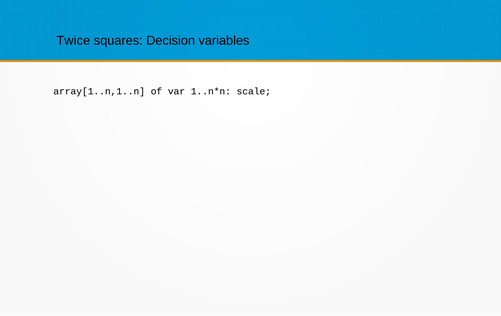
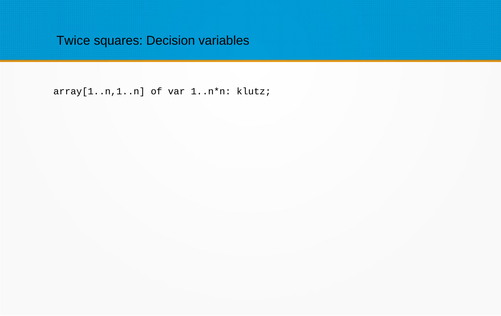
scale: scale -> klutz
